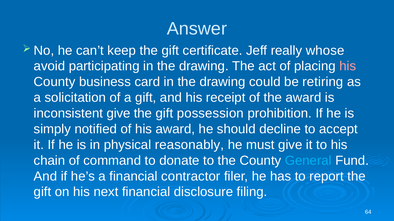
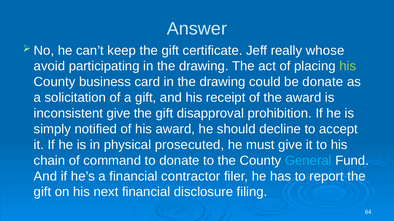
his at (348, 66) colour: pink -> light green
be retiring: retiring -> donate
possession: possession -> disapproval
reasonably: reasonably -> prosecuted
